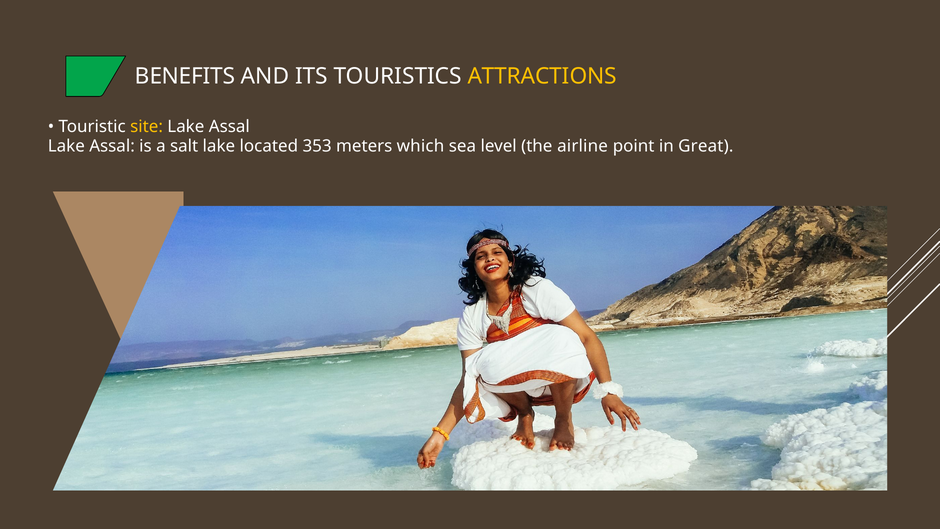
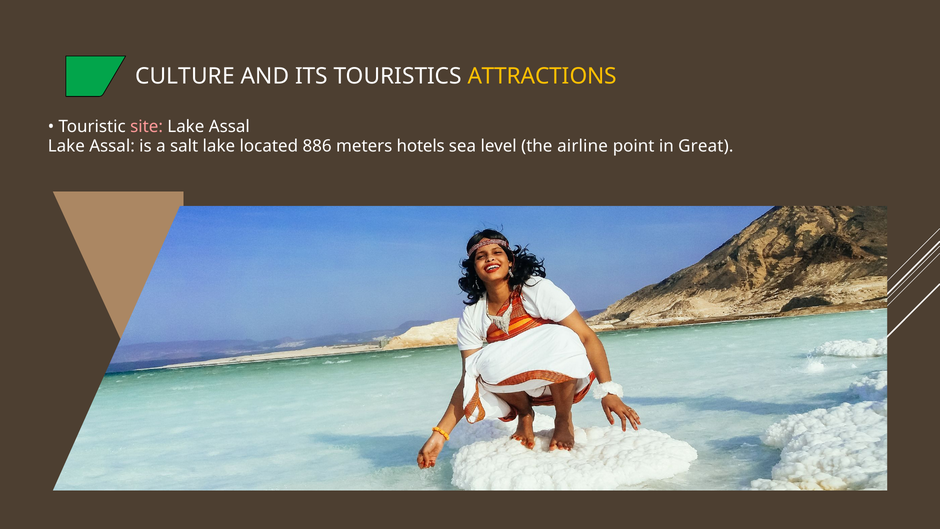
BENEFITS: BENEFITS -> CULTURE
site colour: yellow -> pink
353: 353 -> 886
which: which -> hotels
